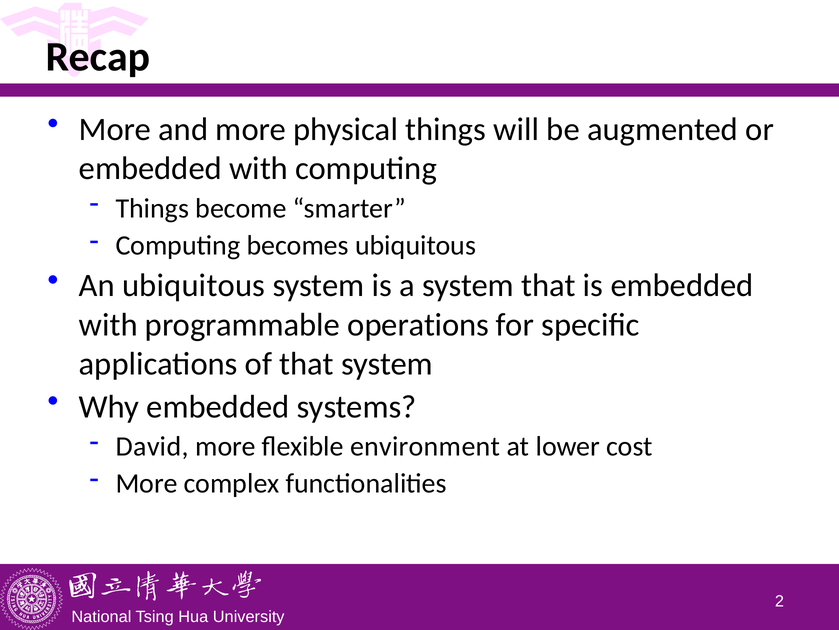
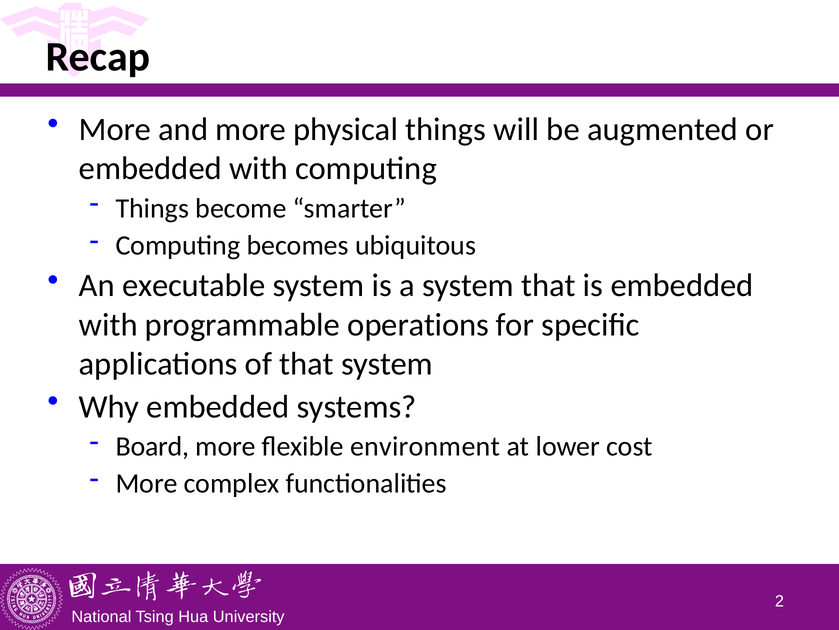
An ubiquitous: ubiquitous -> executable
David: David -> Board
